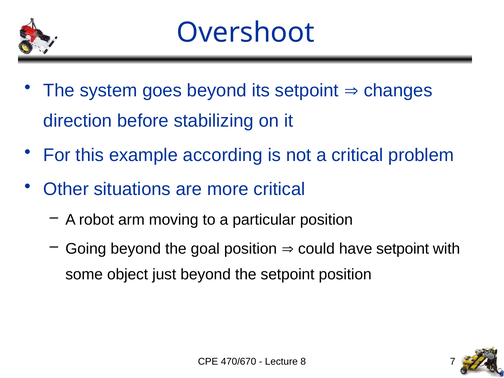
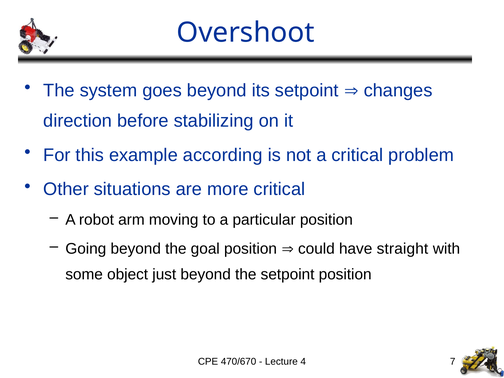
have setpoint: setpoint -> straight
8: 8 -> 4
